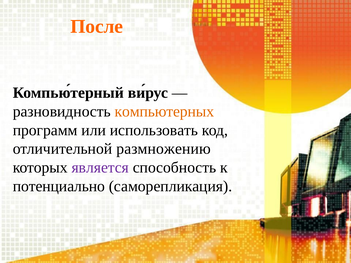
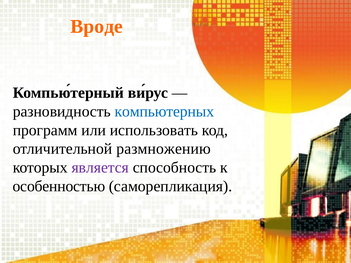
После: После -> Вроде
компьютерных colour: orange -> blue
потенциально: потенциально -> особенностью
